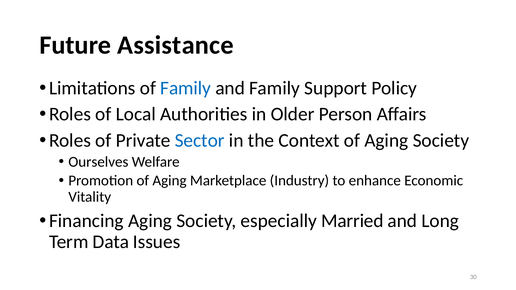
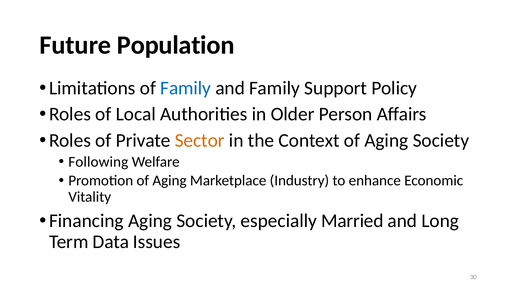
Assistance: Assistance -> Population
Sector colour: blue -> orange
Ourselves: Ourselves -> Following
